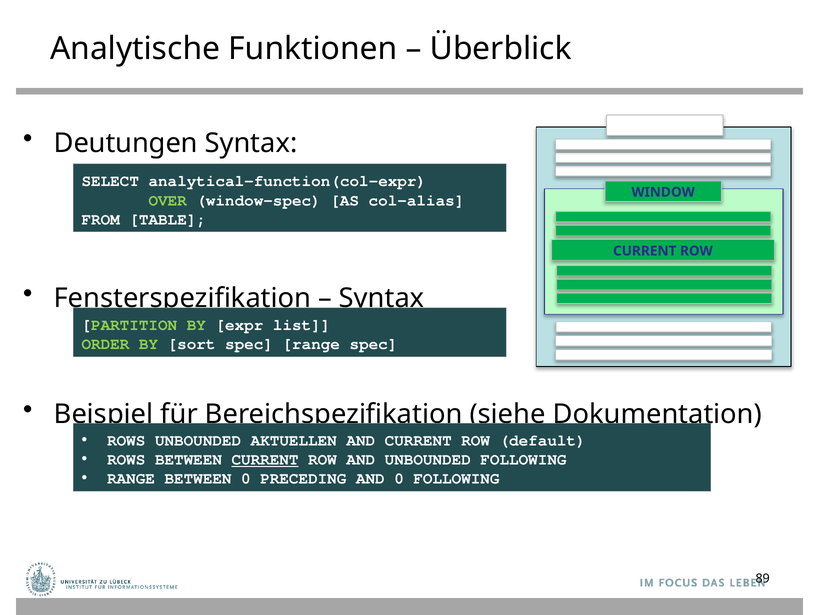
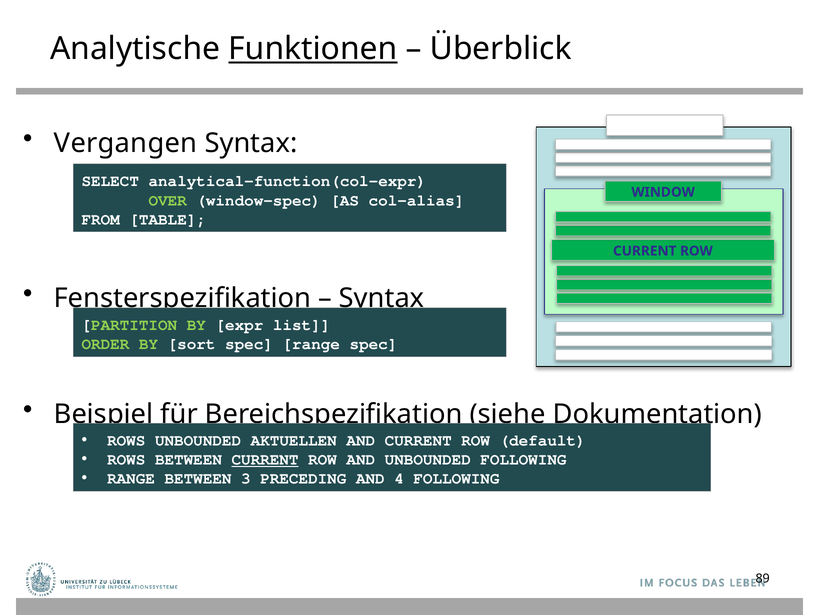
Funktionen underline: none -> present
Deutungen: Deutungen -> Vergangen
BETWEEN 0: 0 -> 3
AND 0: 0 -> 4
